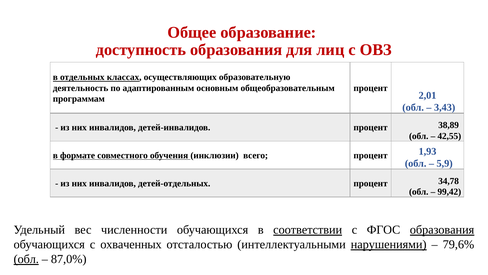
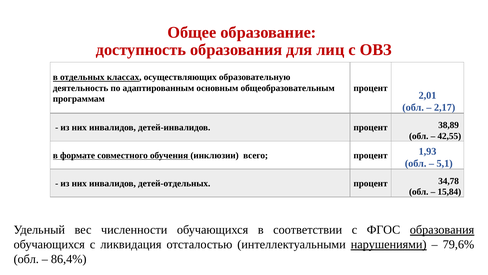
3,43: 3,43 -> 2,17
5,9: 5,9 -> 5,1
99,42: 99,42 -> 15,84
соответствии underline: present -> none
охваченных: охваченных -> ликвидация
обл at (26, 259) underline: present -> none
87,0%: 87,0% -> 86,4%
